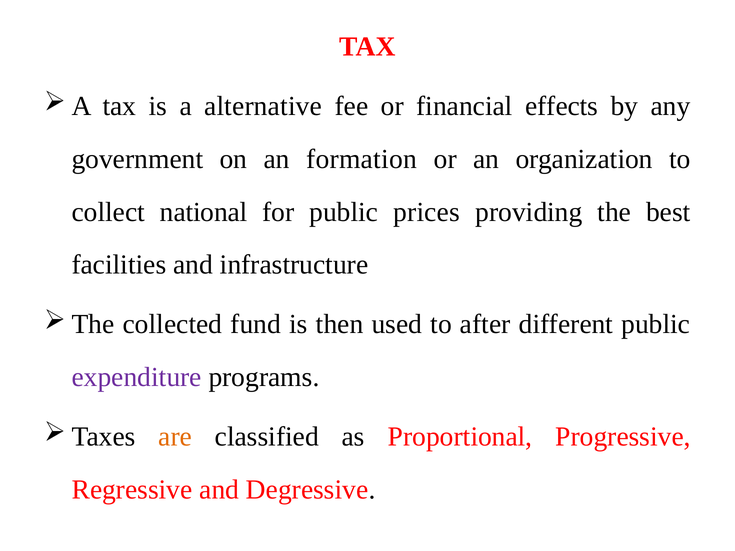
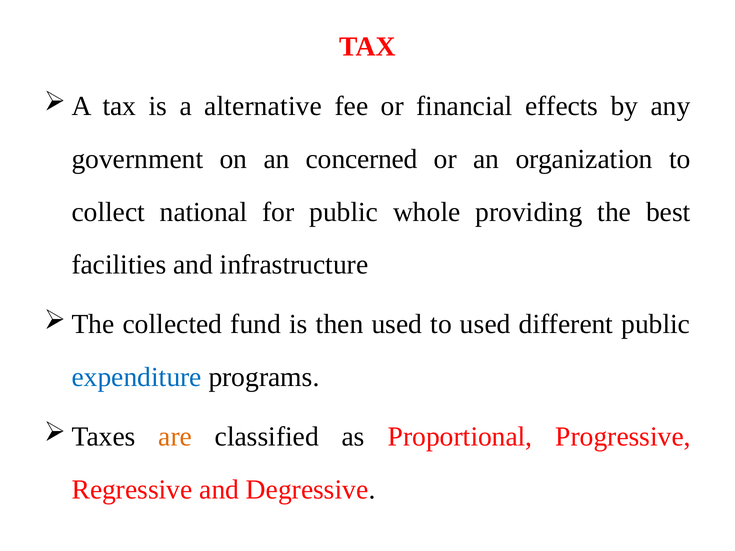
formation: formation -> concerned
prices: prices -> whole
to after: after -> used
expenditure colour: purple -> blue
